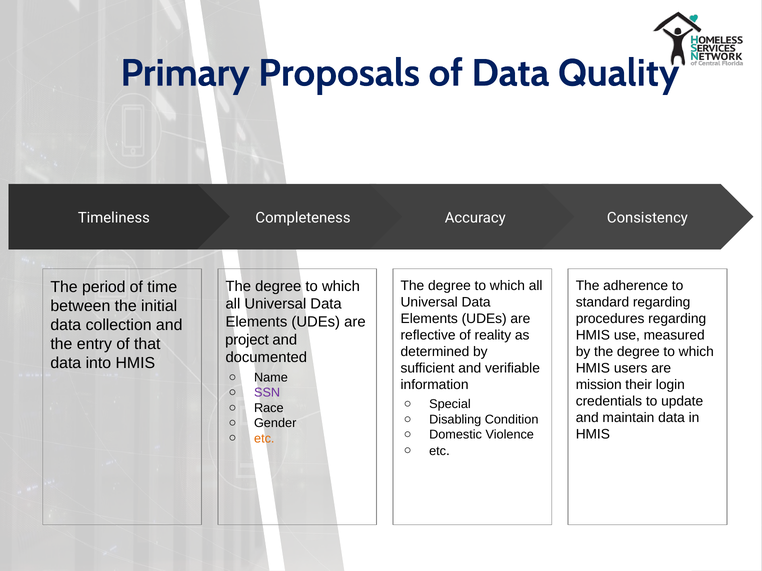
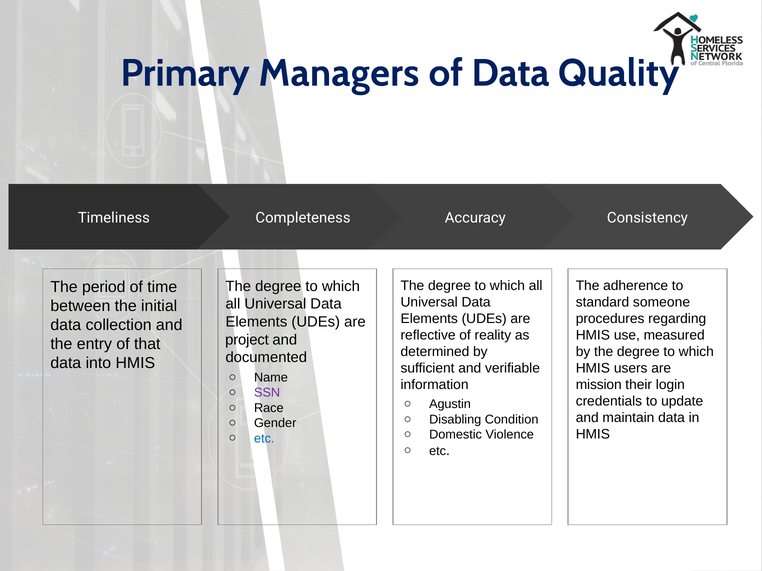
Proposals: Proposals -> Managers
standard regarding: regarding -> someone
Special: Special -> Agustin
etc at (264, 439) colour: orange -> blue
